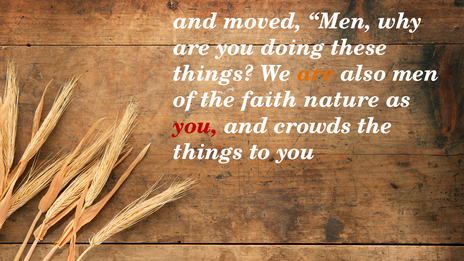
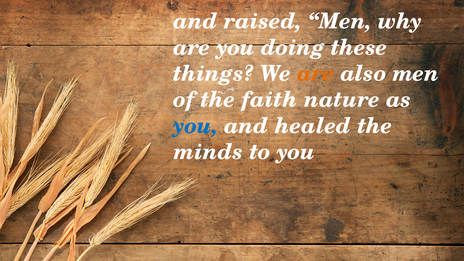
moved: moved -> raised
you at (196, 126) colour: red -> blue
crowds: crowds -> healed
things at (208, 152): things -> minds
